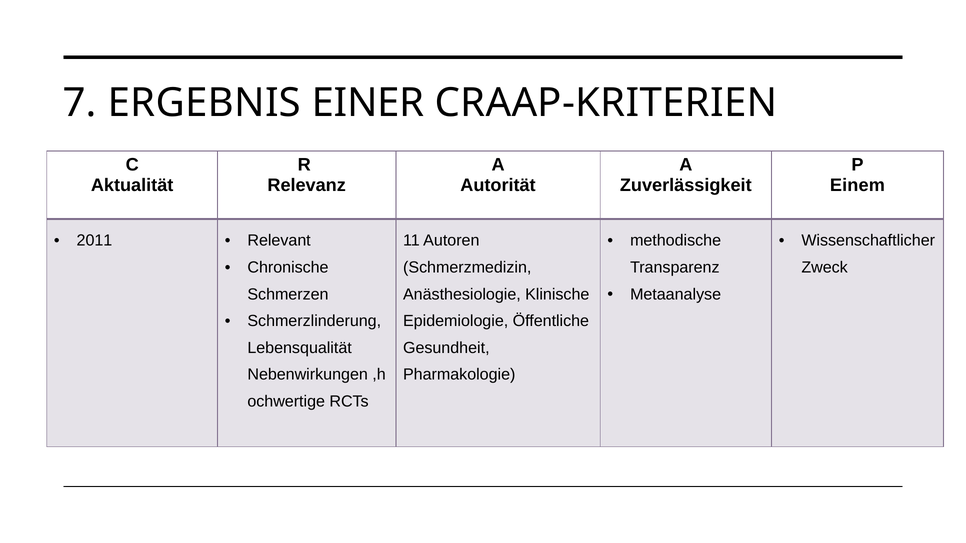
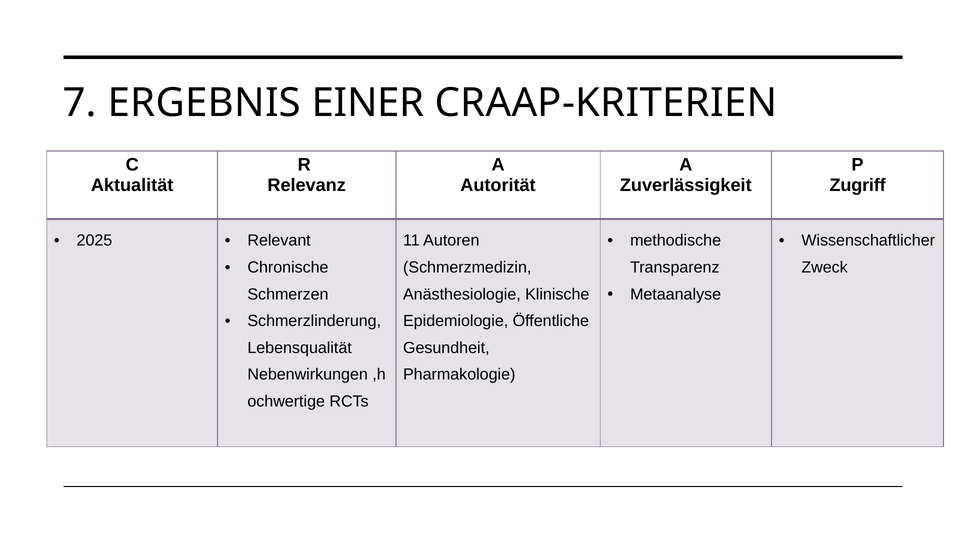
Einem: Einem -> Zugriff
2011: 2011 -> 2025
